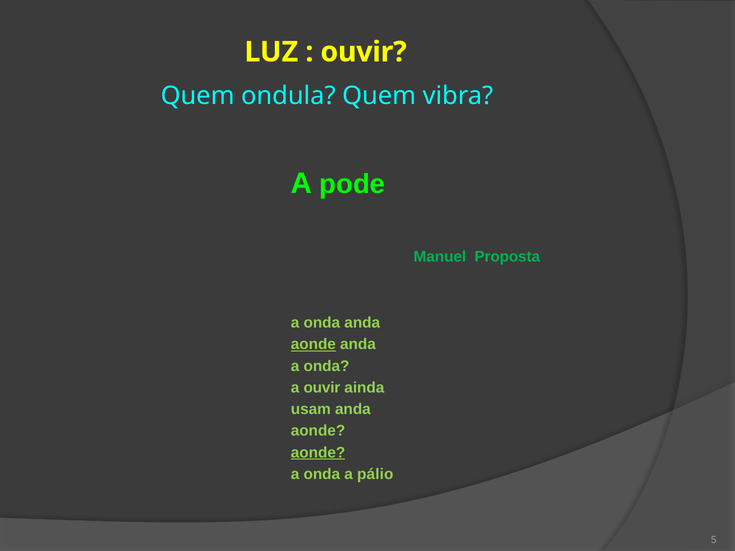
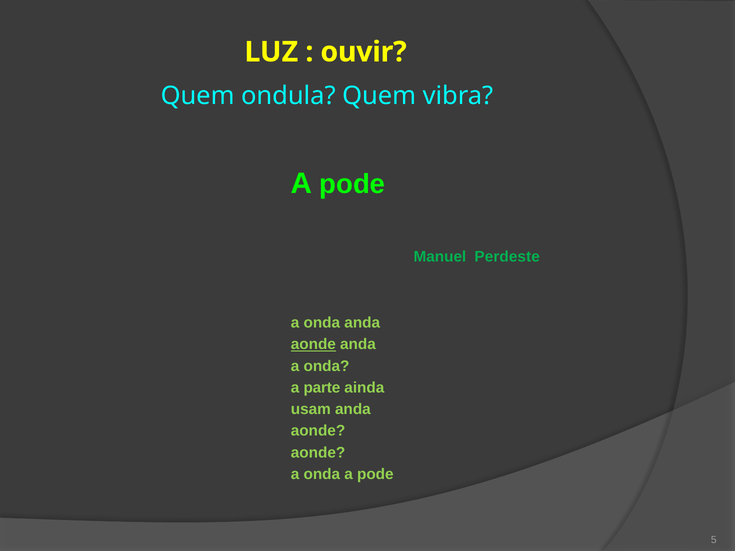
Proposta: Proposta -> Perdeste
a ouvir: ouvir -> parte
aonde at (318, 453) underline: present -> none
onda a pálio: pálio -> pode
